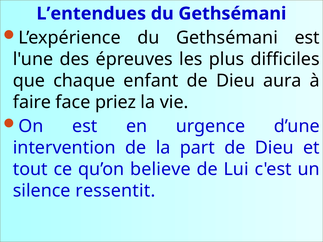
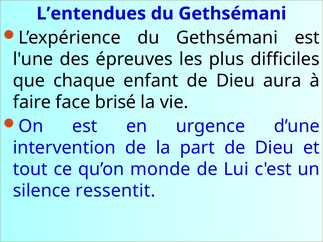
priez: priez -> brisé
believe: believe -> monde
